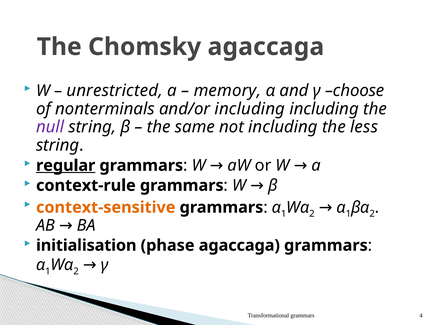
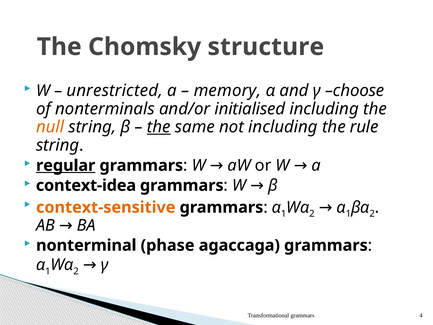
Chomsky agaccaga: agaccaga -> structure
and/or including: including -> initialised
null colour: purple -> orange
the at (159, 127) underline: none -> present
less: less -> rule
context-rule: context-rule -> context-idea
initialisation: initialisation -> nonterminal
